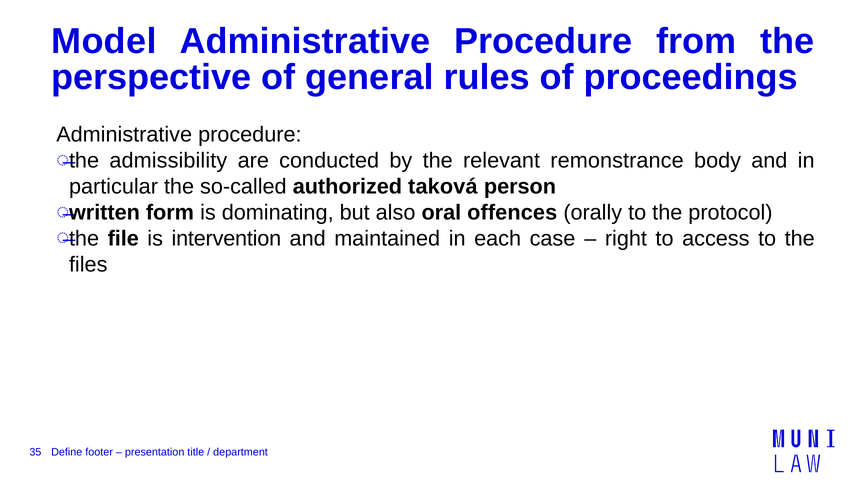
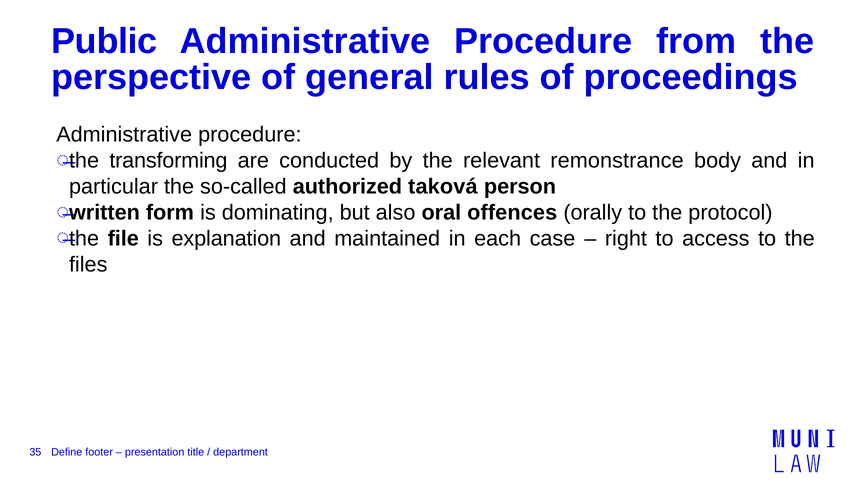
Model: Model -> Public
admissibility: admissibility -> transforming
intervention: intervention -> explanation
